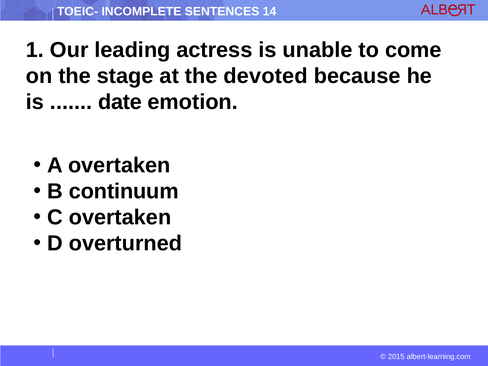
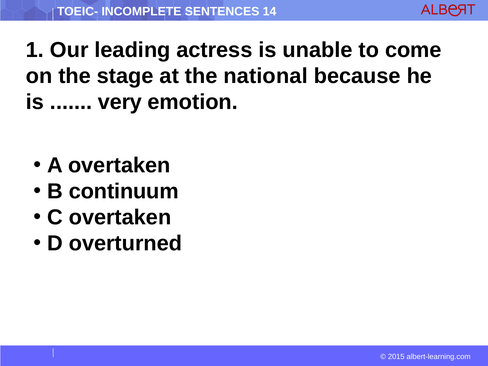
devoted: devoted -> national
date: date -> very
